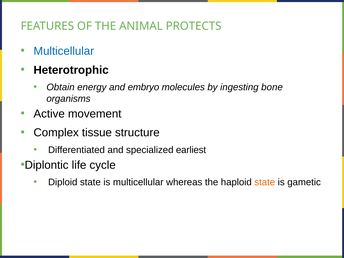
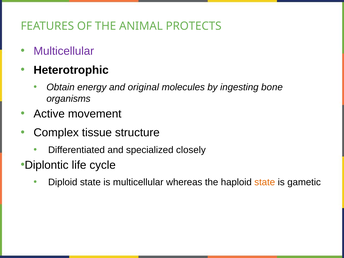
Multicellular at (64, 51) colour: blue -> purple
embryo: embryo -> original
earliest: earliest -> closely
